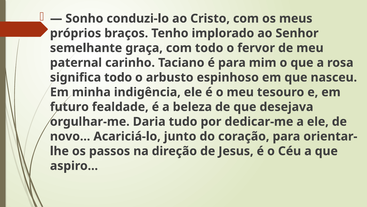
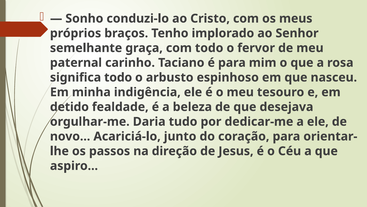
futuro: futuro -> detido
